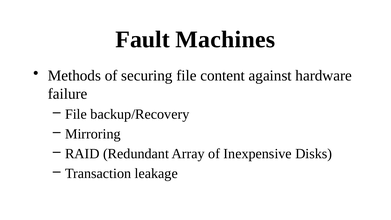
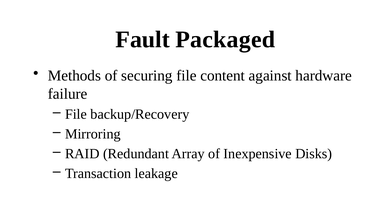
Machines: Machines -> Packaged
